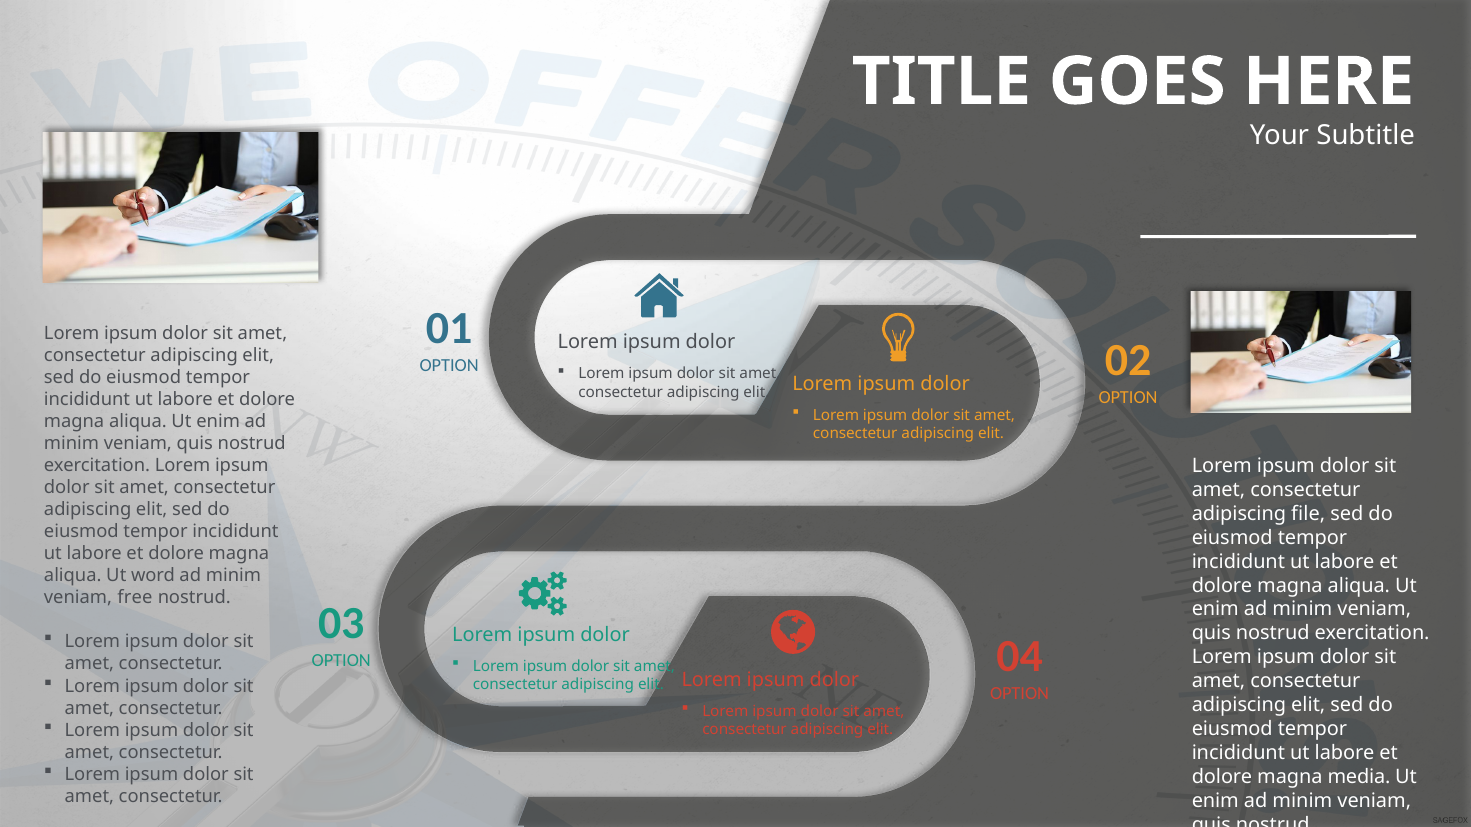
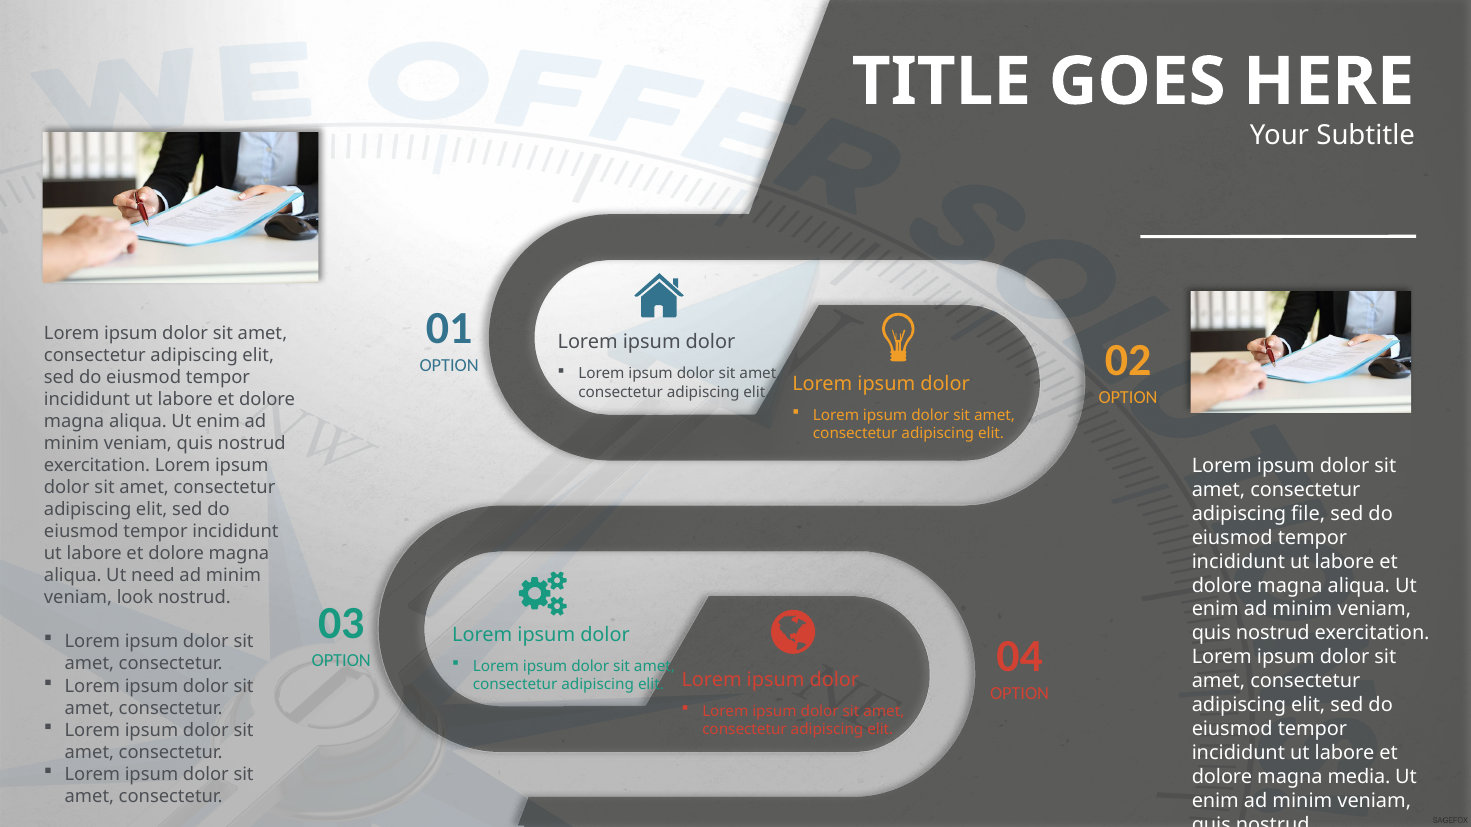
word: word -> need
free: free -> look
